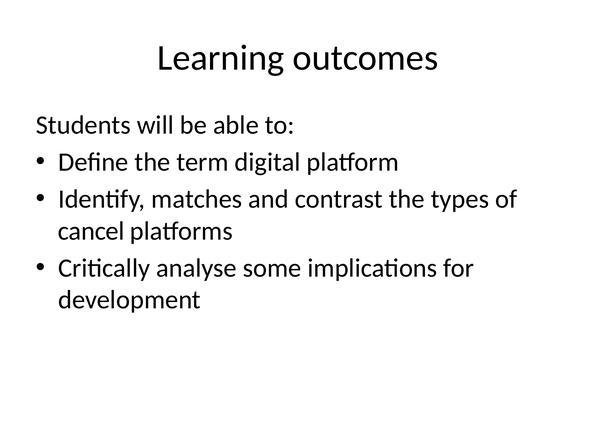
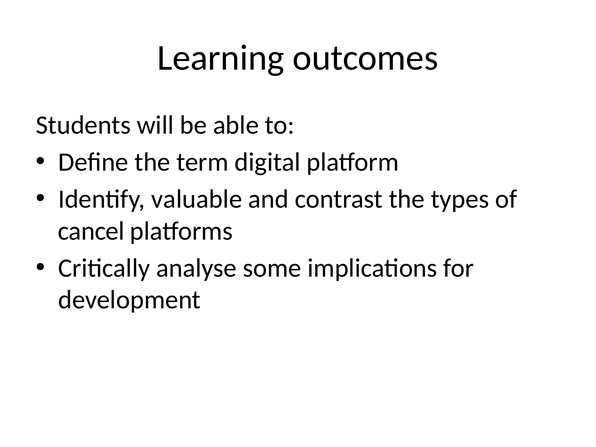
matches: matches -> valuable
